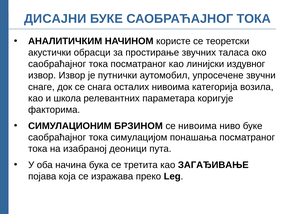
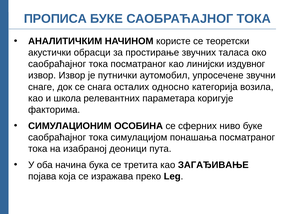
ДИСАЈНИ: ДИСАЈНИ -> ПРОПИСА
осталих нивоима: нивоима -> односно
БРЗИНОМ: БРЗИНОМ -> ОСОБИНА
се нивоима: нивоима -> сферних
